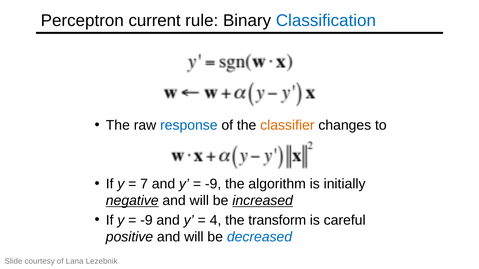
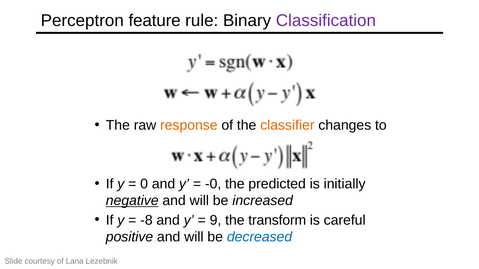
current: current -> feature
Classification colour: blue -> purple
response colour: blue -> orange
7: 7 -> 0
-9 at (213, 184): -9 -> -0
algorithm: algorithm -> predicted
increased underline: present -> none
-9 at (146, 221): -9 -> -8
4: 4 -> 9
